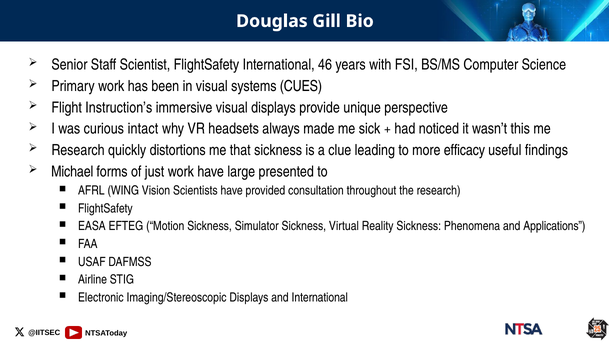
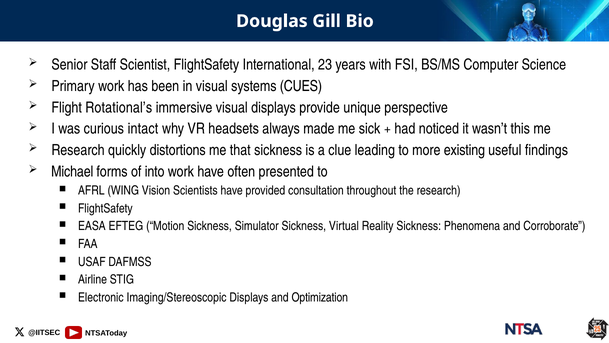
46: 46 -> 23
Instruction’s: Instruction’s -> Rotational’s
efficacy: efficacy -> existing
just: just -> into
large: large -> often
Applications: Applications -> Corroborate
and International: International -> Optimization
